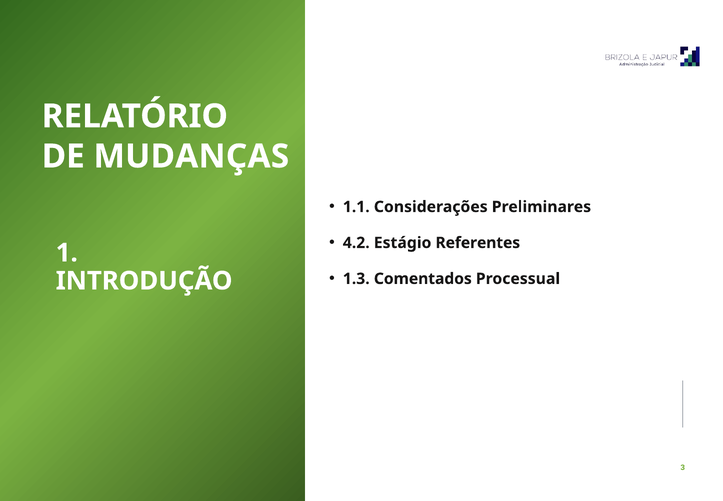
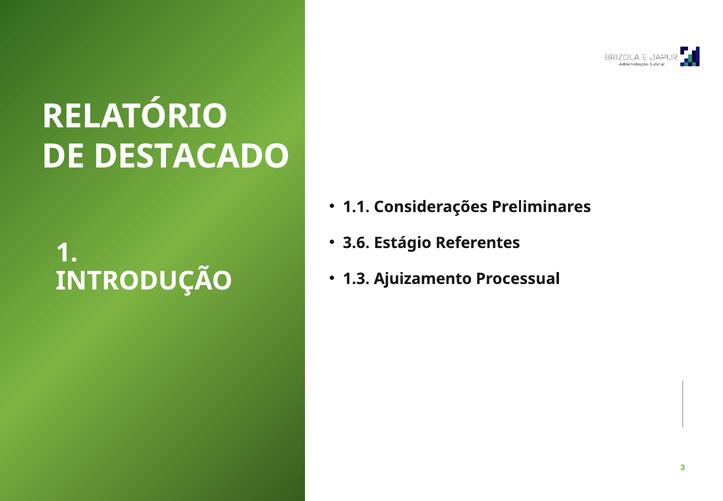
MUDANÇAS: MUDANÇAS -> DESTACADO
4.2: 4.2 -> 3.6
Comentados: Comentados -> Ajuizamento
